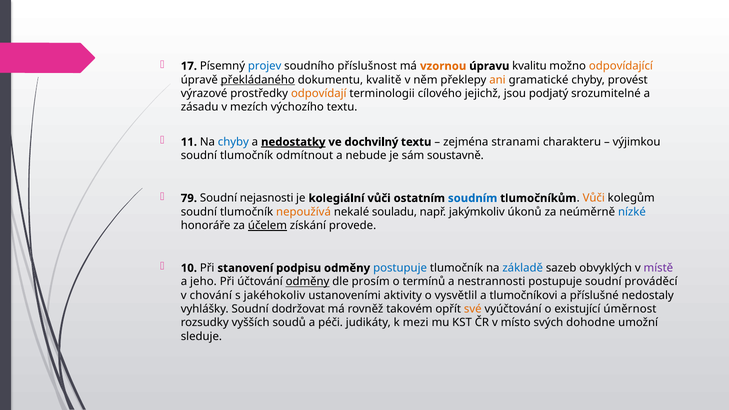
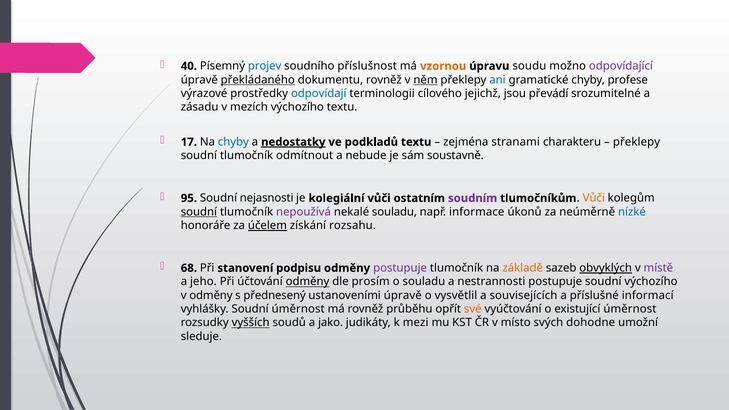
17: 17 -> 40
kvalitu: kvalitu -> soudu
odpovídající colour: orange -> purple
dokumentu kvalitě: kvalitě -> rovněž
něm underline: none -> present
ani colour: orange -> blue
provést: provést -> profese
odpovídají colour: orange -> blue
podjatý: podjatý -> převádí
11: 11 -> 17
dochvilný: dochvilný -> podkladů
výjimkou at (637, 142): výjimkou -> překlepy
79: 79 -> 95
soudním colour: blue -> purple
soudní at (199, 212) underline: none -> present
nepoužívá colour: orange -> purple
jakýmkoliv: jakýmkoliv -> informace
provede: provede -> rozsahu
10: 10 -> 68
postupuje at (400, 268) colour: blue -> purple
základě colour: blue -> orange
obvyklých underline: none -> present
o termínů: termínů -> souladu
soudní prováděcí: prováděcí -> výchozího
v chování: chování -> odměny
jakéhokoliv: jakéhokoliv -> přednesený
ustanoveními aktivity: aktivity -> úpravě
tlumočníkovi: tlumočníkovi -> souvisejících
nedostaly: nedostaly -> informací
Soudní dodržovat: dodržovat -> úměrnost
takovém: takovém -> průběhu
vyšších underline: none -> present
péči: péči -> jako
